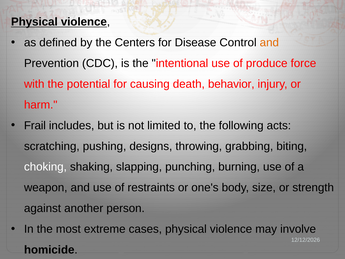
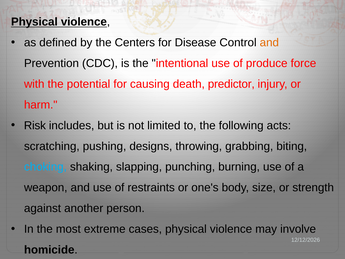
behavior: behavior -> predictor
Frail: Frail -> Risk
choking colour: white -> light blue
